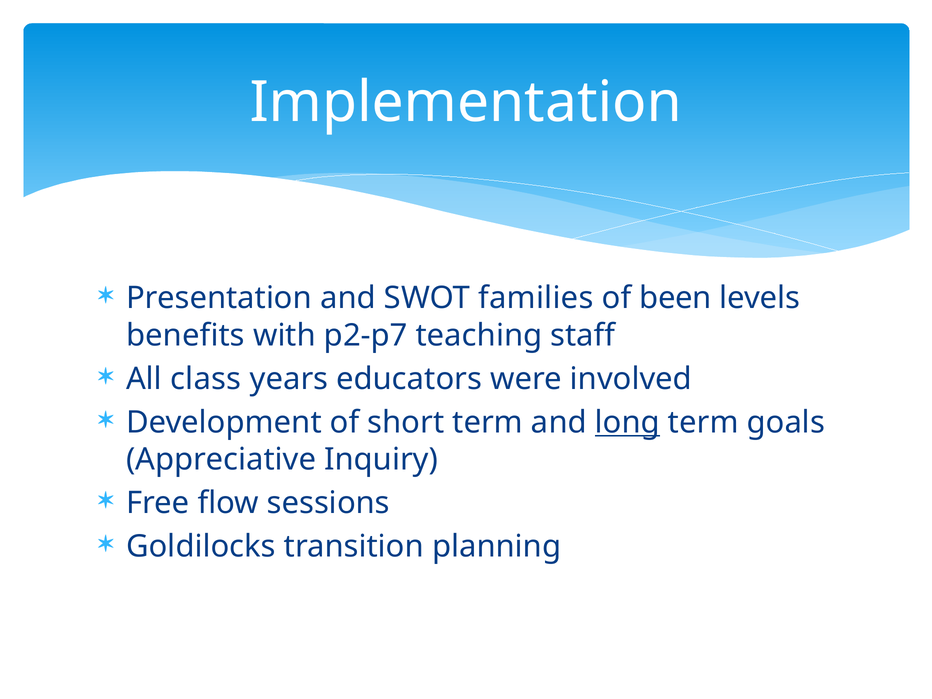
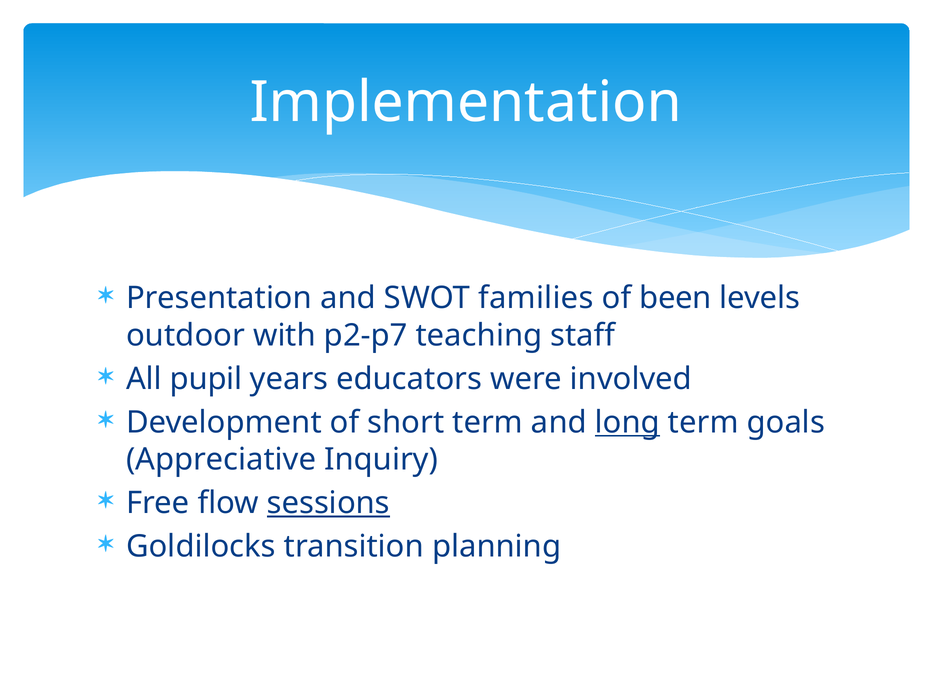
benefits: benefits -> outdoor
class: class -> pupil
sessions underline: none -> present
